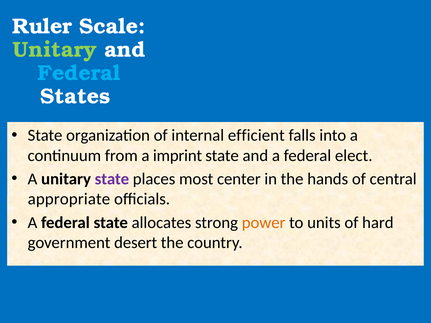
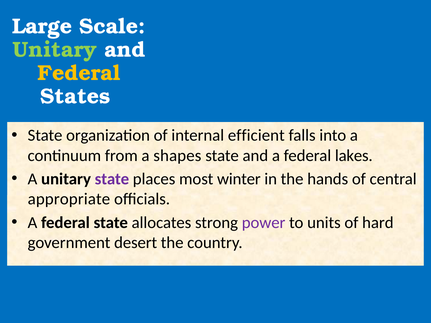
Ruler: Ruler -> Large
Federal at (79, 73) colour: light blue -> yellow
imprint: imprint -> shapes
elect: elect -> lakes
center: center -> winter
power colour: orange -> purple
